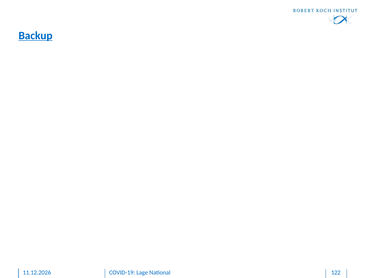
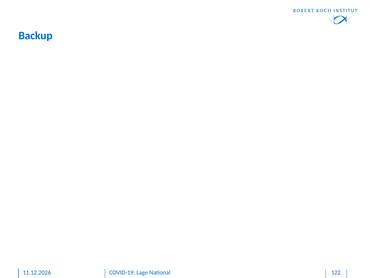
Backup underline: present -> none
